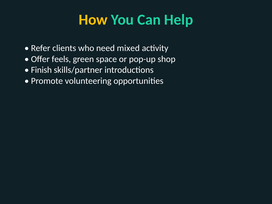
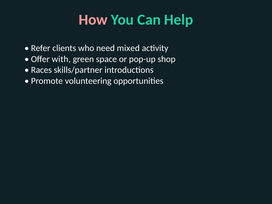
How colour: yellow -> pink
feels: feels -> with
Finish: Finish -> Races
